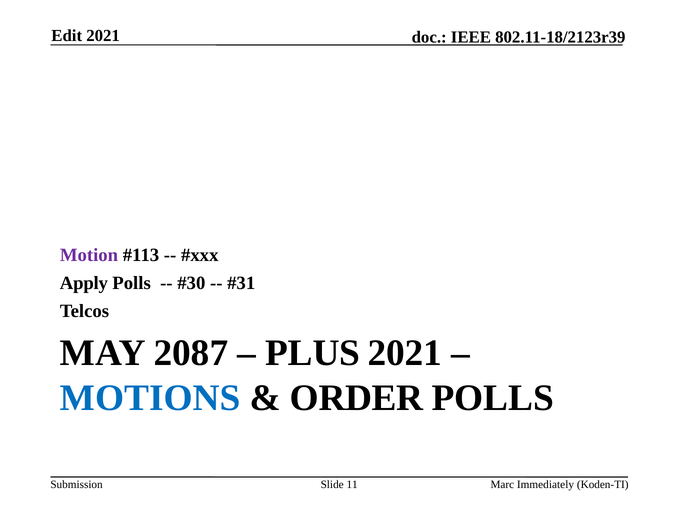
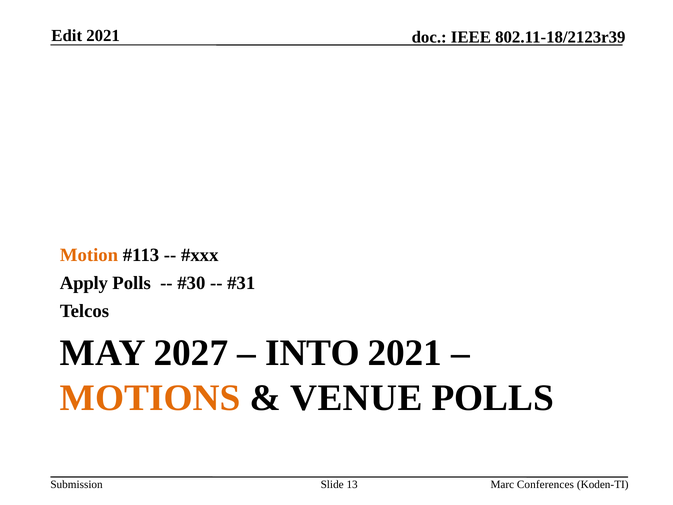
Motion colour: purple -> orange
2087: 2087 -> 2027
PLUS: PLUS -> INTO
MOTIONS colour: blue -> orange
ORDER: ORDER -> VENUE
11: 11 -> 13
Immediately: Immediately -> Conferences
